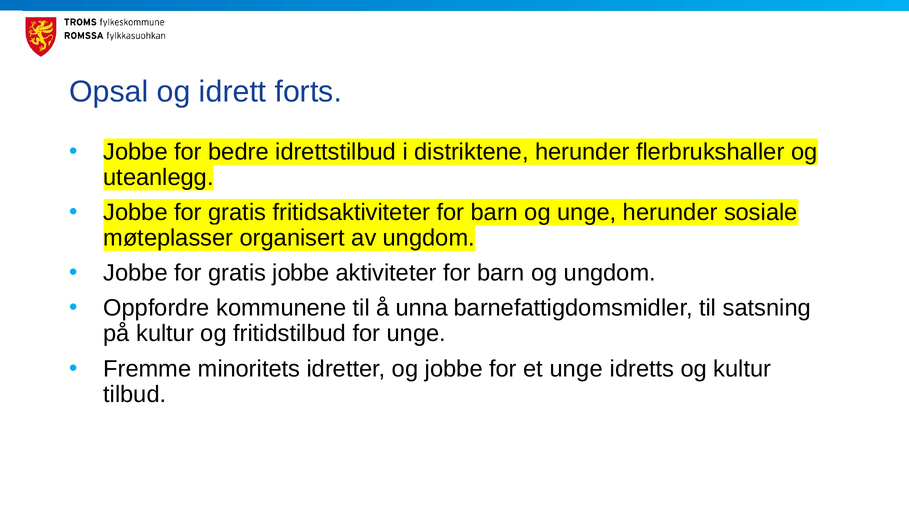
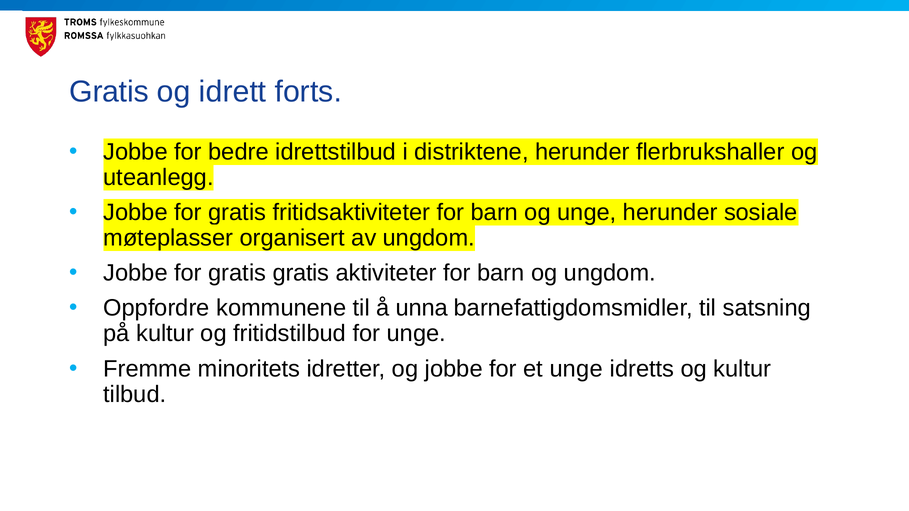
Opsal at (109, 92): Opsal -> Gratis
gratis jobbe: jobbe -> gratis
